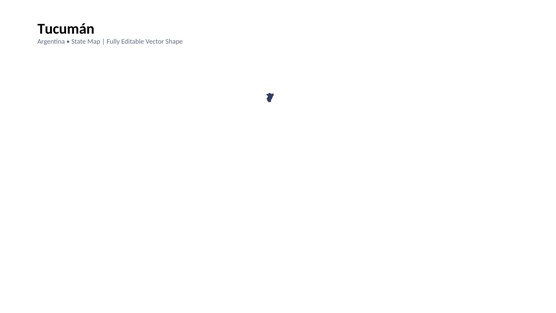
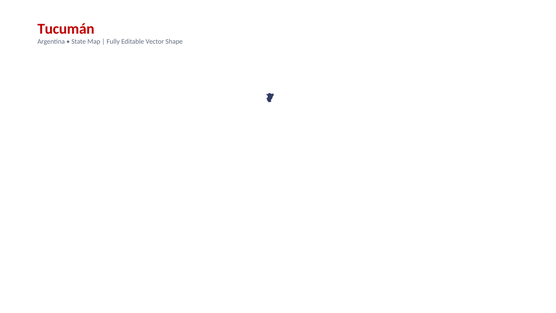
Tucumán colour: black -> red
